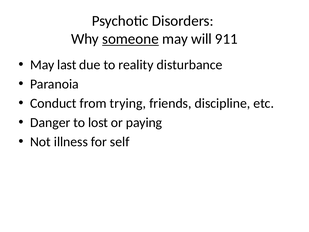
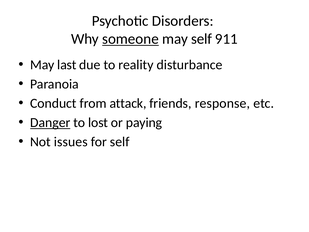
may will: will -> self
trying: trying -> attack
discipline: discipline -> response
Danger underline: none -> present
illness: illness -> issues
